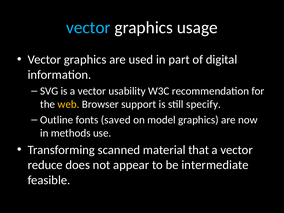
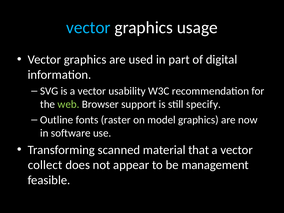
web colour: yellow -> light green
saved: saved -> raster
methods: methods -> software
reduce: reduce -> collect
intermediate: intermediate -> management
